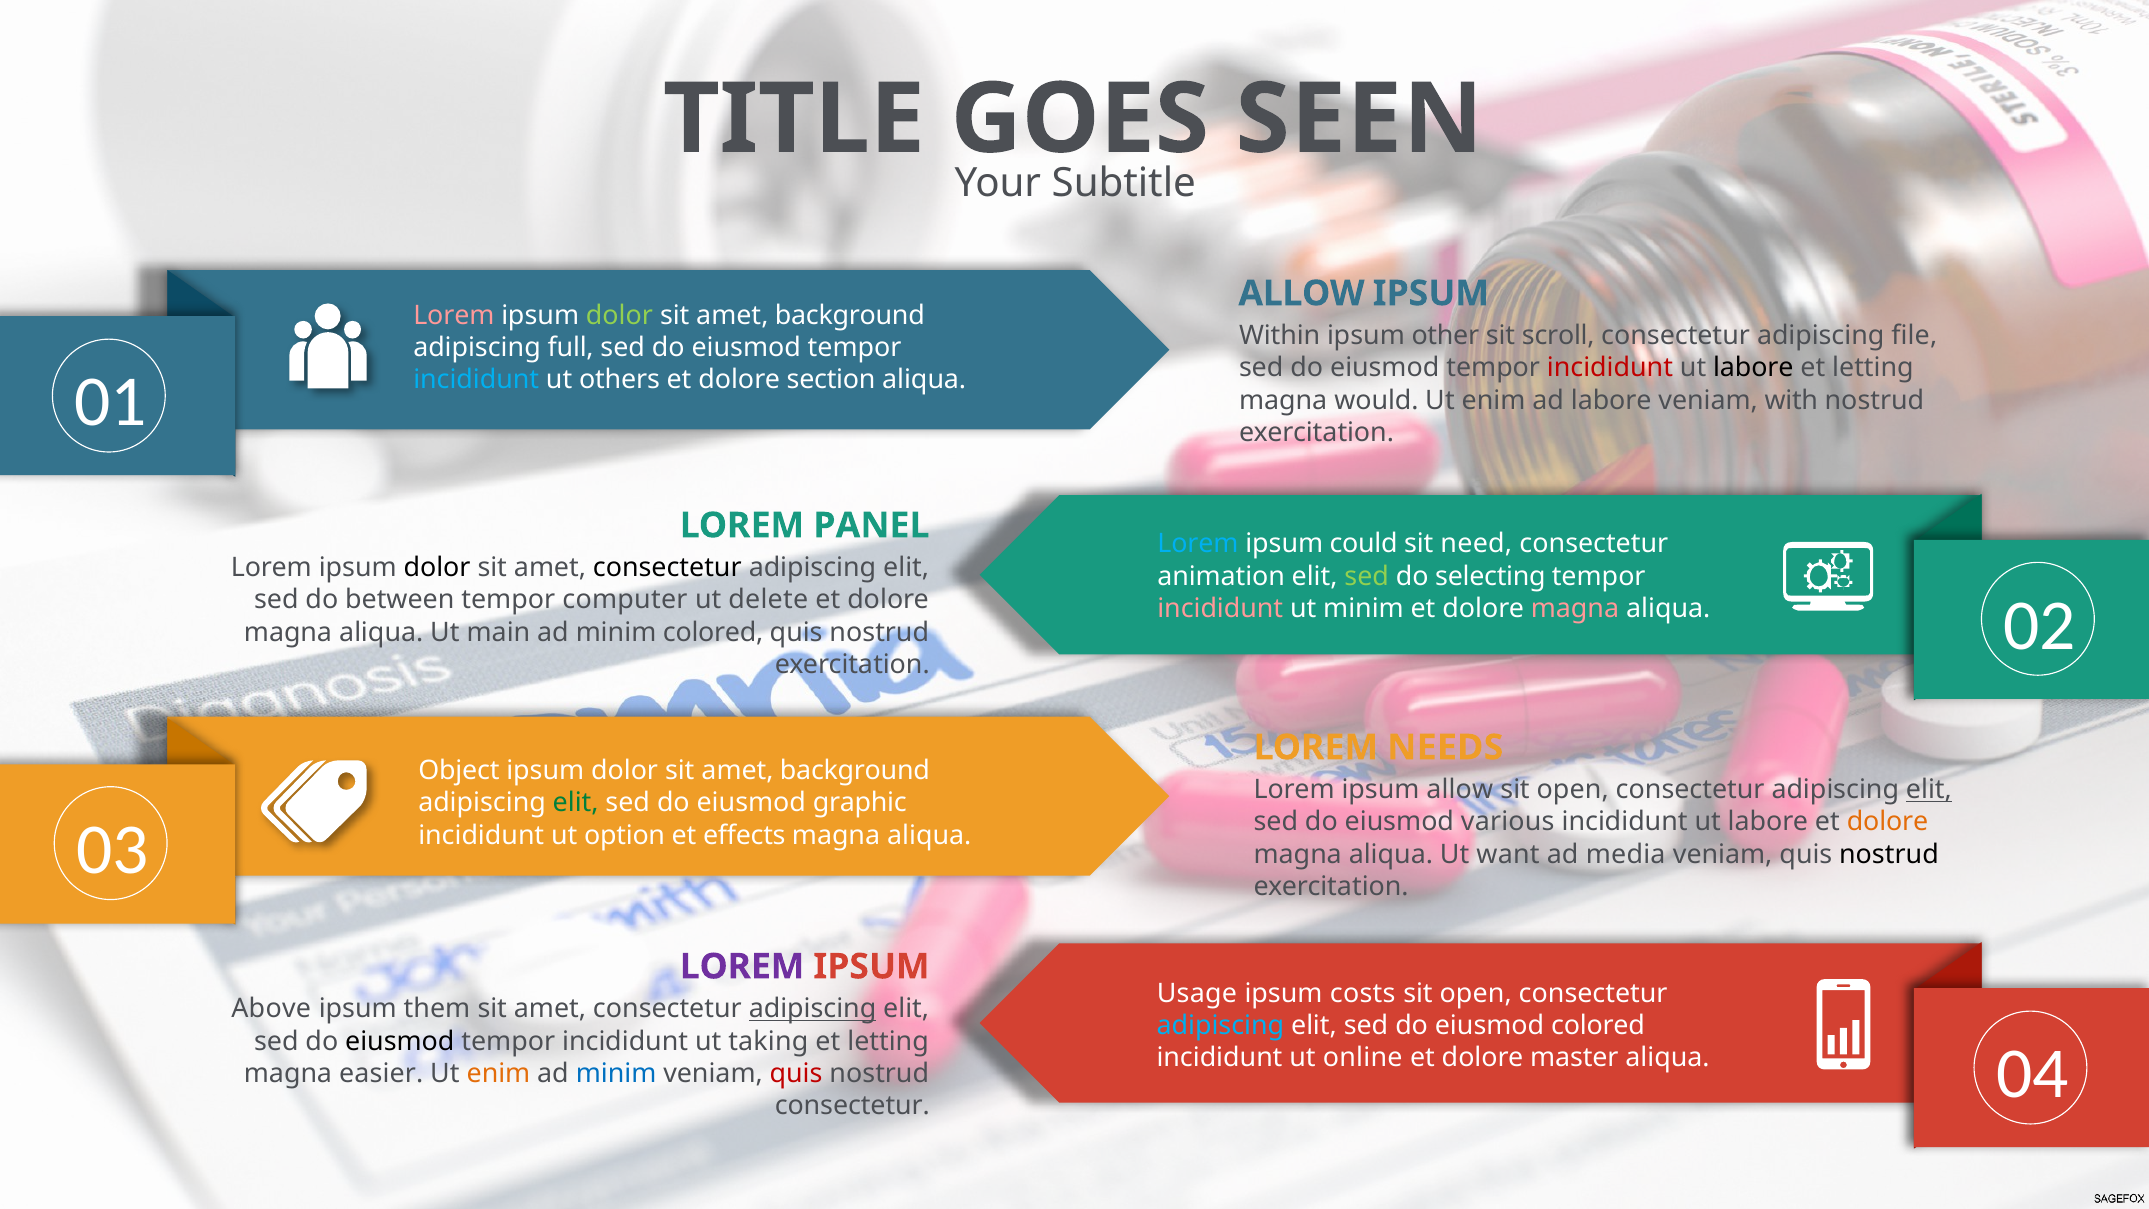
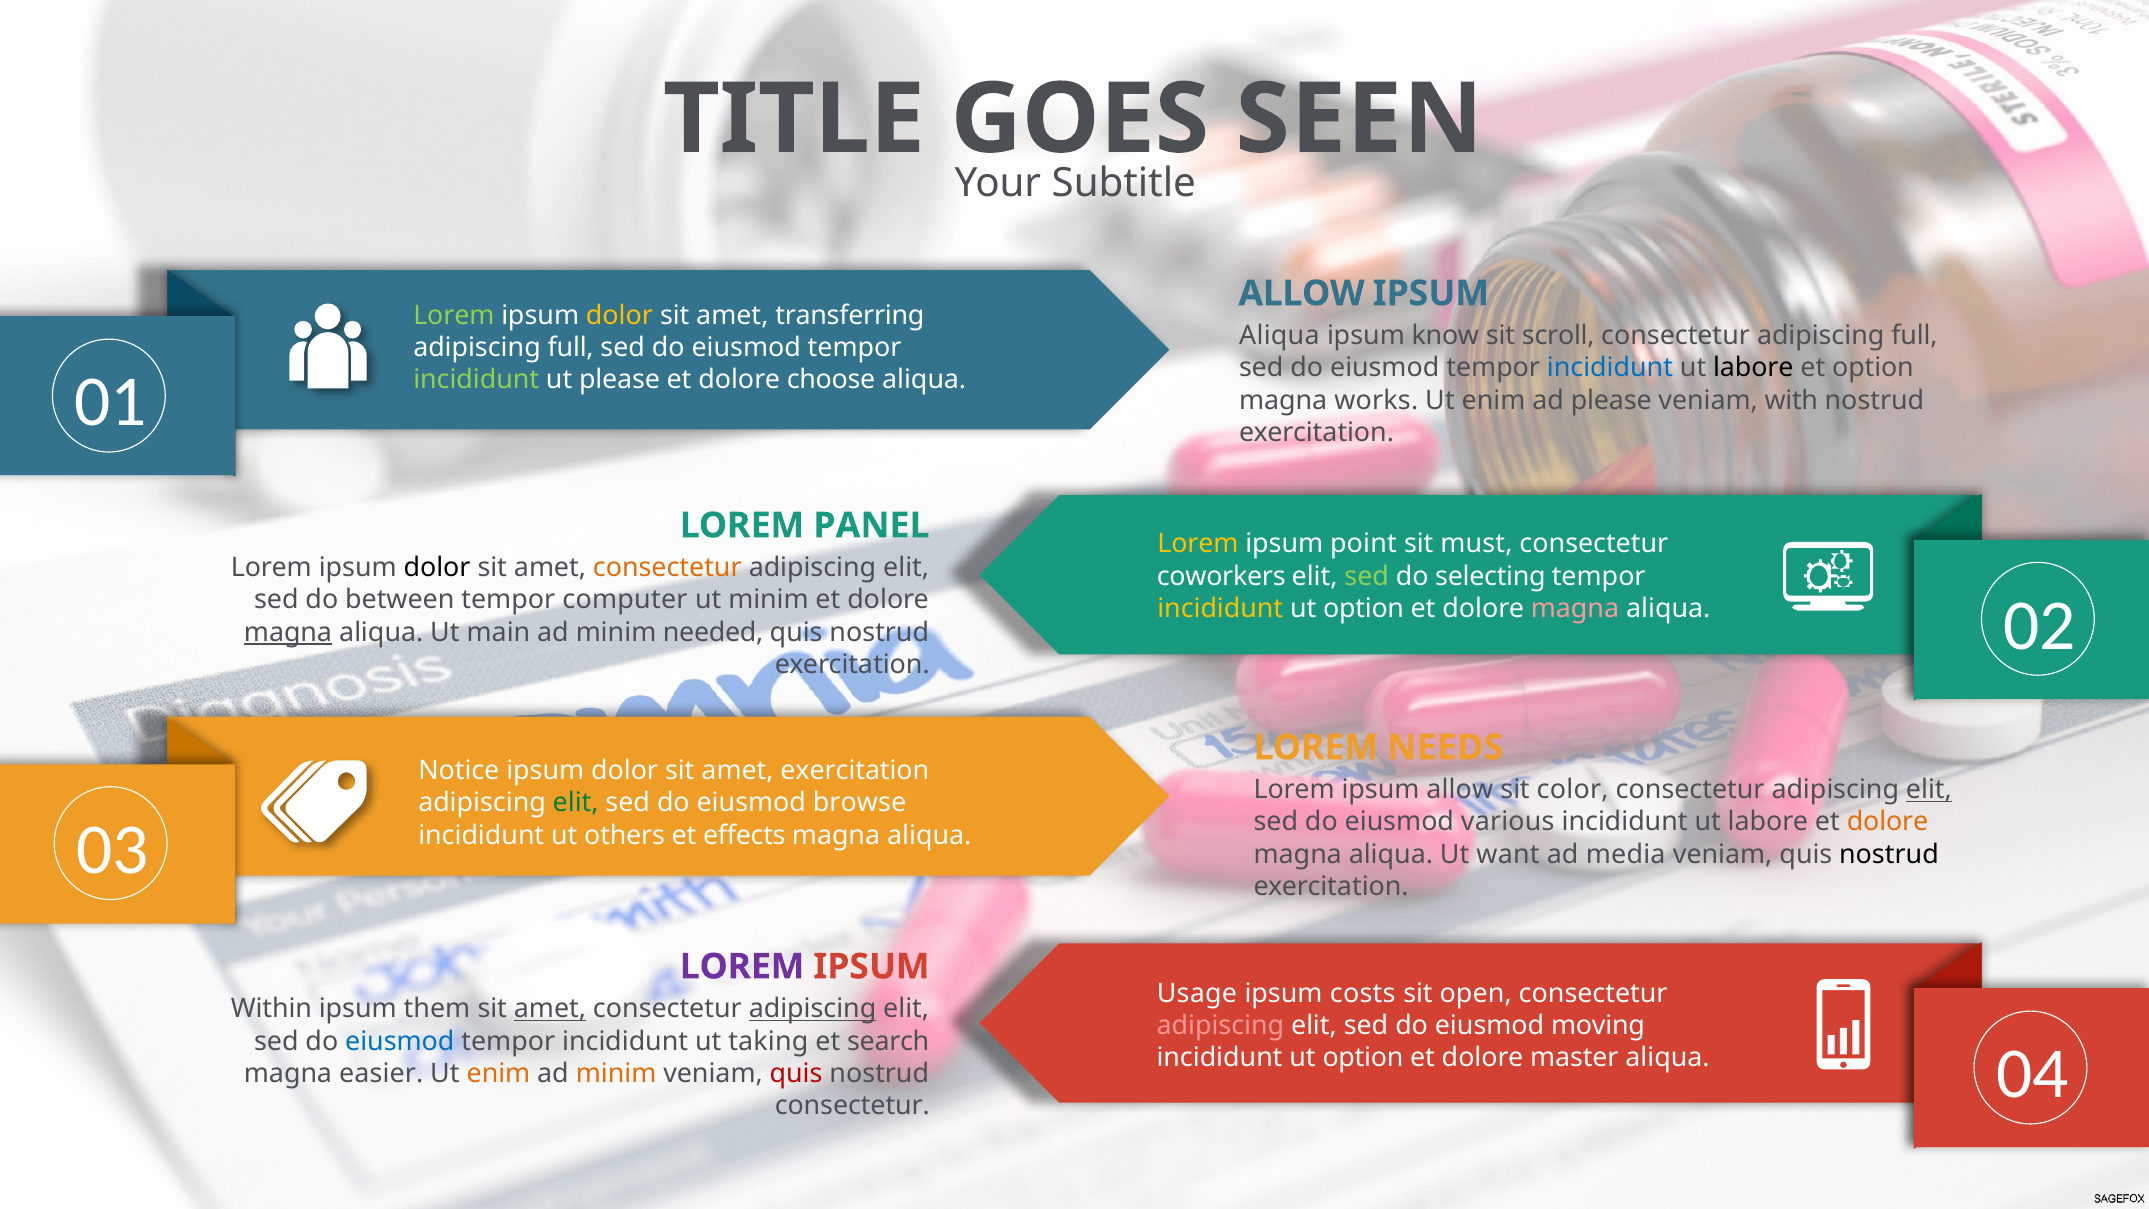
Lorem at (454, 315) colour: pink -> light green
dolor at (619, 315) colour: light green -> yellow
background at (850, 315): background -> transferring
Within at (1280, 336): Within -> Aliqua
other: other -> know
consectetur adipiscing file: file -> full
incididunt at (1610, 368) colour: red -> blue
letting at (1873, 368): letting -> option
incididunt at (476, 380) colour: light blue -> light green
ut others: others -> please
section: section -> choose
would: would -> works
ad labore: labore -> please
Lorem at (1198, 544) colour: light blue -> yellow
could: could -> point
need: need -> must
consectetur at (667, 568) colour: black -> orange
animation: animation -> coworkers
ut delete: delete -> minim
incididunt at (1220, 608) colour: pink -> yellow
minim at (1364, 608): minim -> option
magna at (288, 632) underline: none -> present
minim colored: colored -> needed
Object: Object -> Notice
background at (855, 771): background -> exercitation
open at (1573, 790): open -> color
graphic: graphic -> browse
option: option -> others
Above: Above -> Within
amet at (550, 1009) underline: none -> present
adipiscing at (1220, 1025) colour: light blue -> pink
eiusmod colored: colored -> moving
eiusmod at (400, 1041) colour: black -> blue
letting at (888, 1041): letting -> search
online at (1363, 1057): online -> option
minim at (616, 1073) colour: blue -> orange
